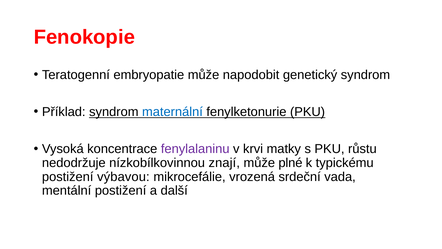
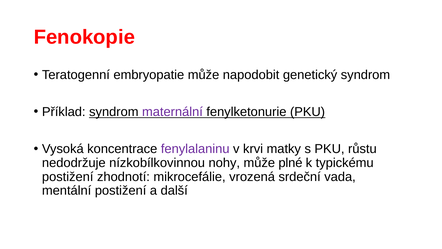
maternální colour: blue -> purple
znají: znají -> nohy
výbavou: výbavou -> zhodnotí
